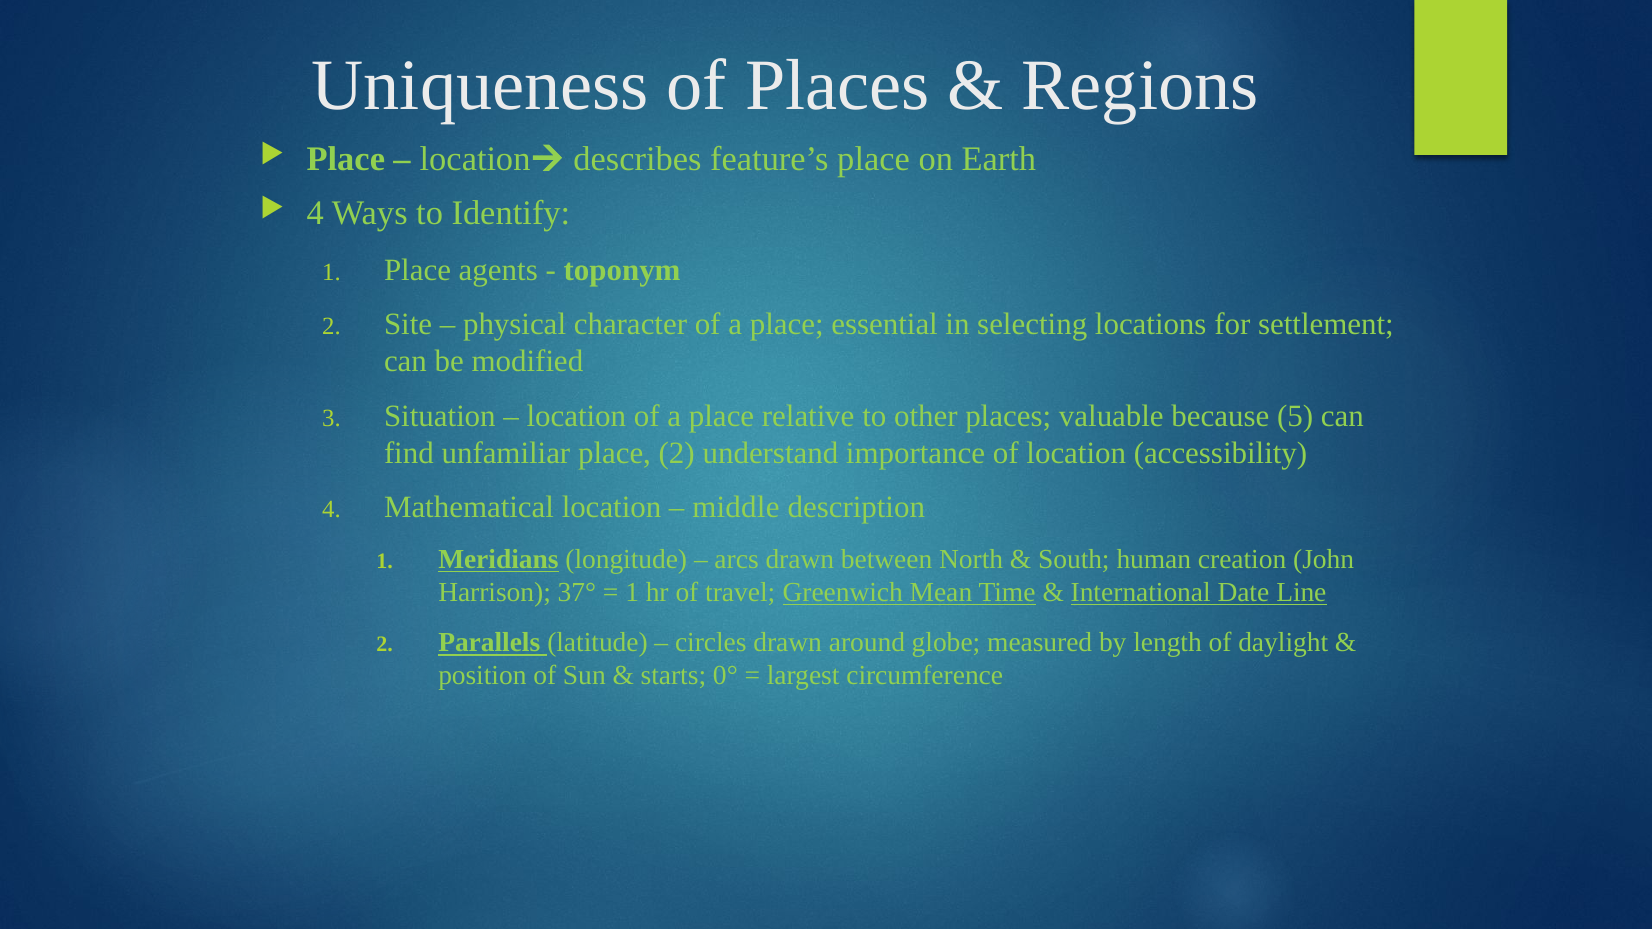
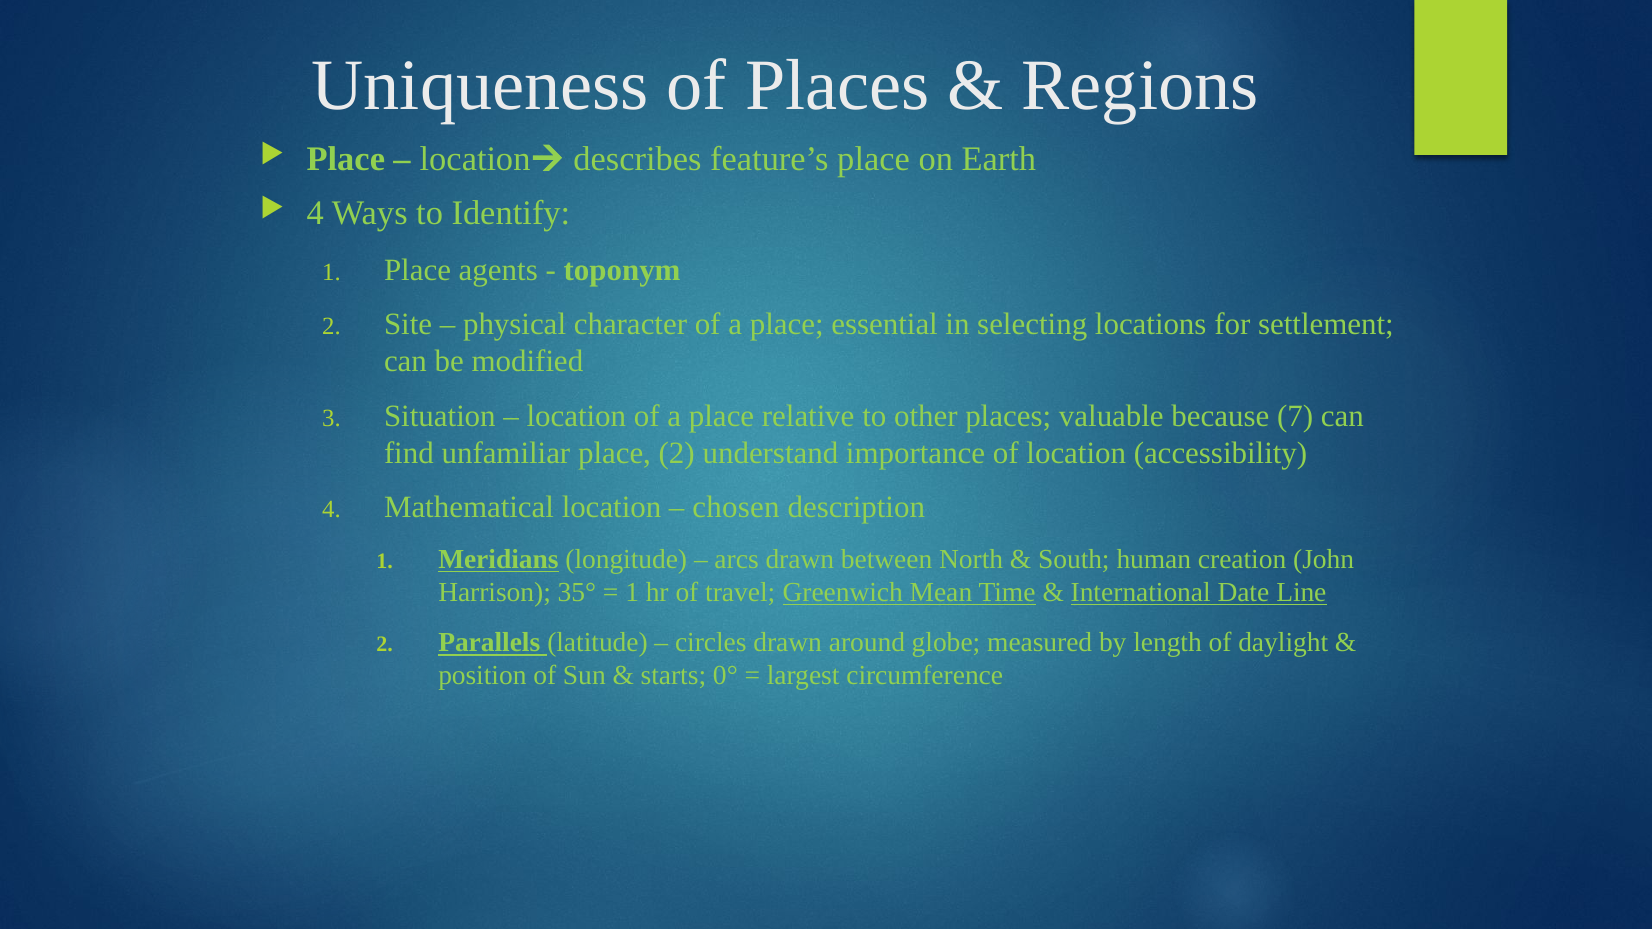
5: 5 -> 7
middle: middle -> chosen
37°: 37° -> 35°
